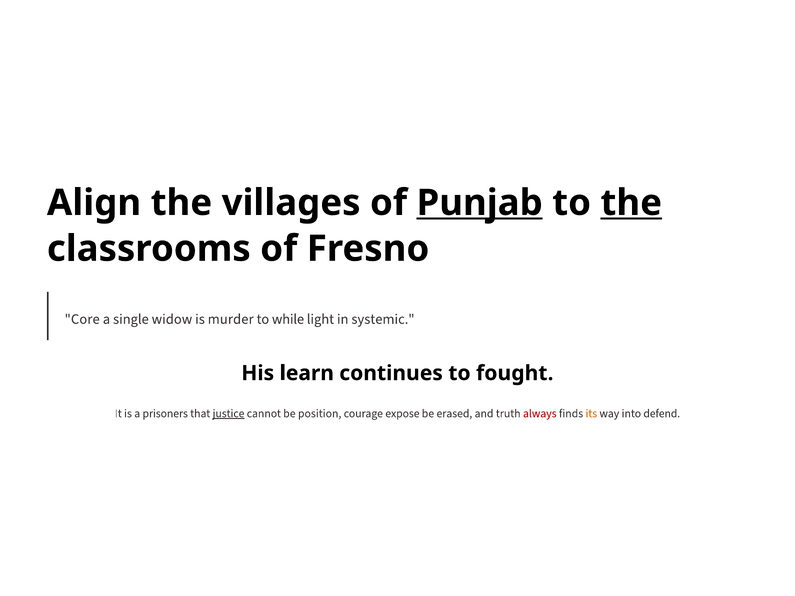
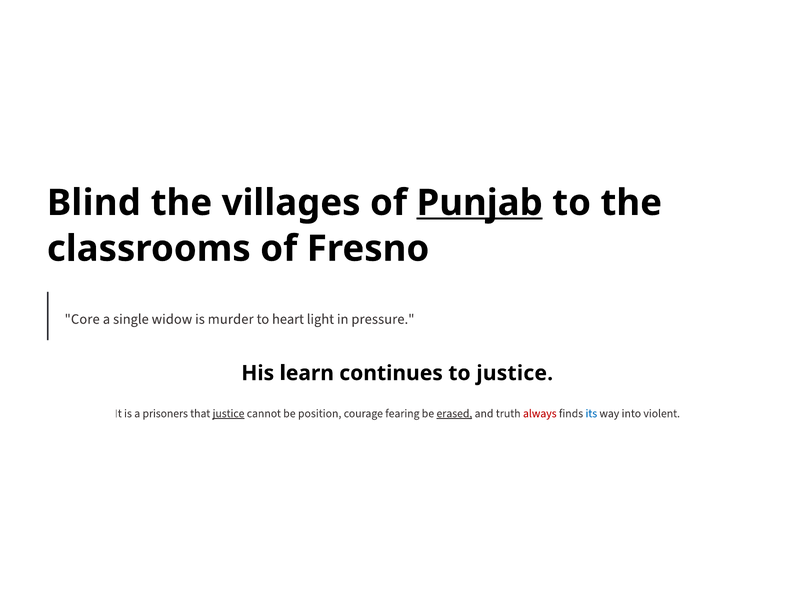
Align: Align -> Blind
the at (631, 203) underline: present -> none
while: while -> heart
systemic: systemic -> pressure
to fought: fought -> justice
expose: expose -> fearing
erased underline: none -> present
its colour: orange -> blue
defend: defend -> violent
